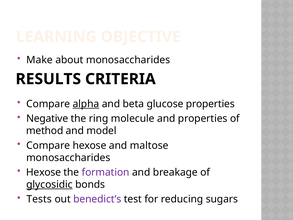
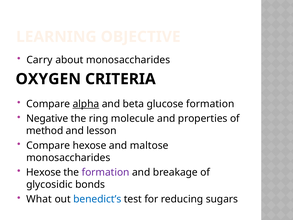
Make: Make -> Carry
RESULTS: RESULTS -> OXYGEN
glucose properties: properties -> formation
model: model -> lesson
glycosidic underline: present -> none
Tests: Tests -> What
benedict’s colour: purple -> blue
